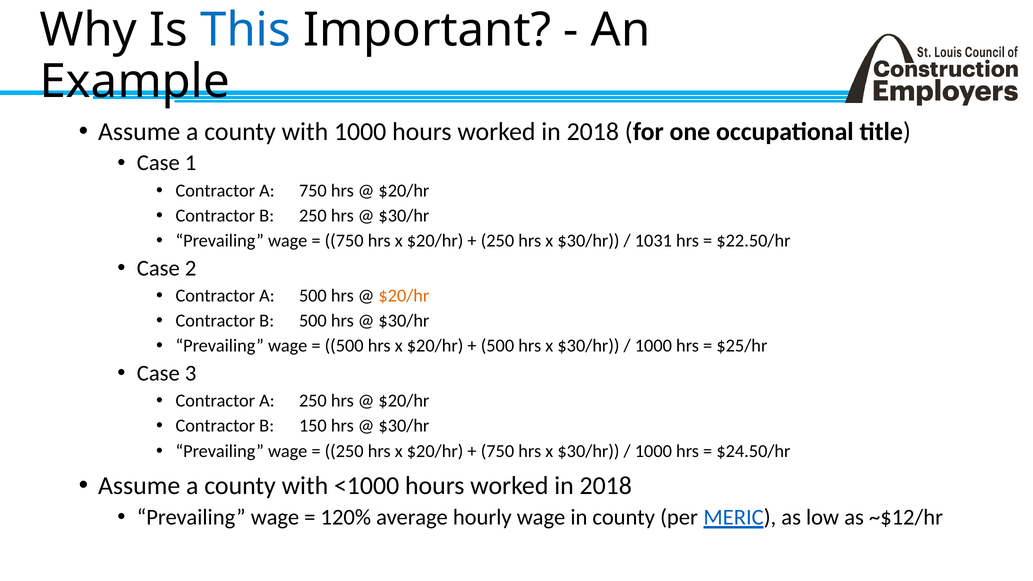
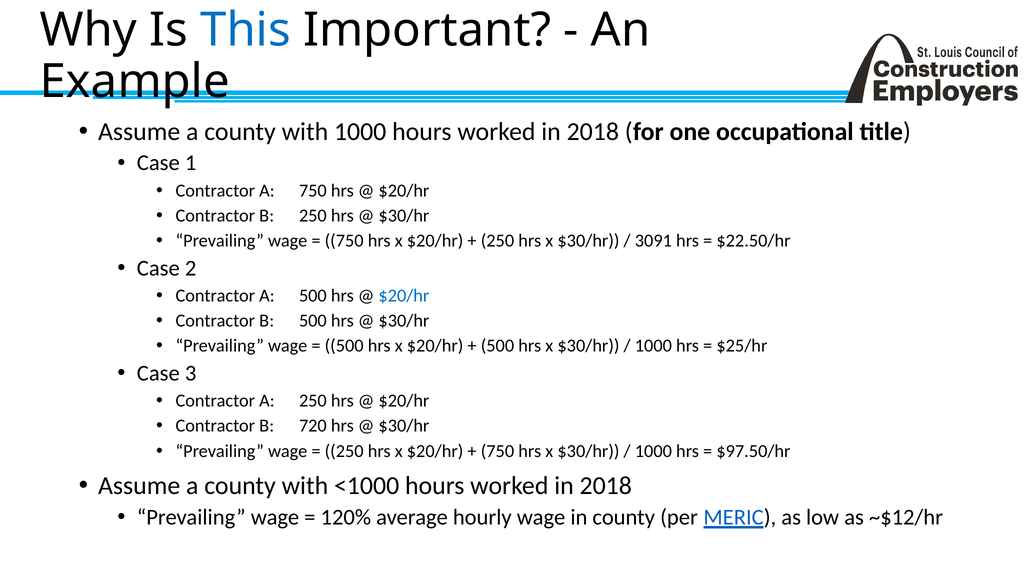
1031: 1031 -> 3091
$20/hr at (404, 296) colour: orange -> blue
150: 150 -> 720
$24.50/hr: $24.50/hr -> $97.50/hr
